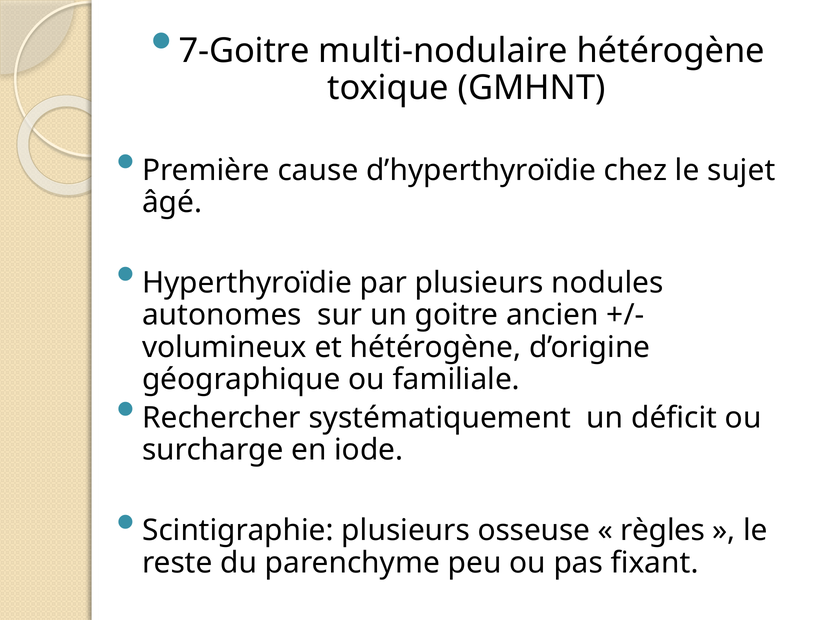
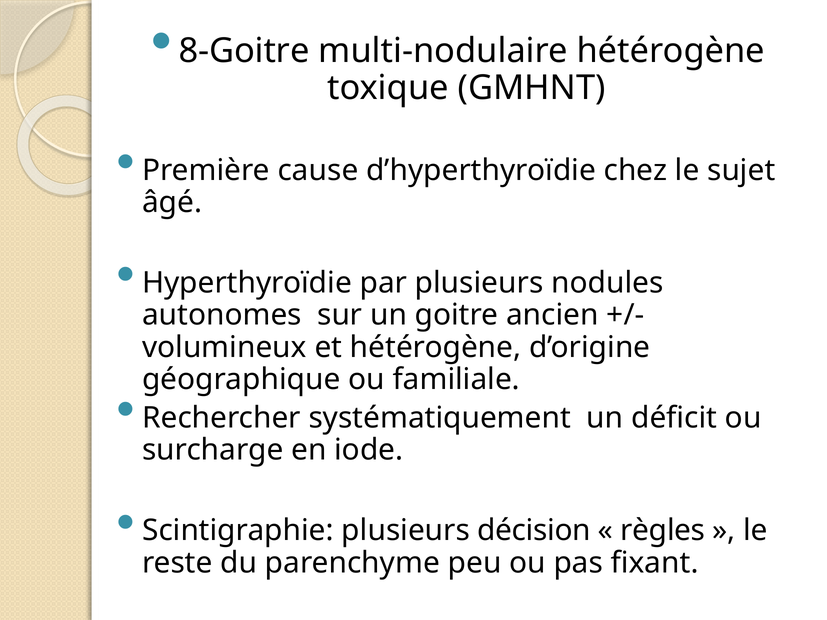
7-Goitre: 7-Goitre -> 8-Goitre
osseuse: osseuse -> décision
